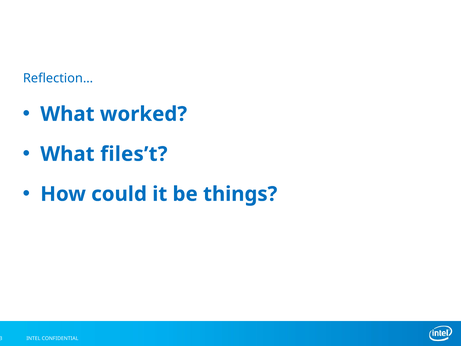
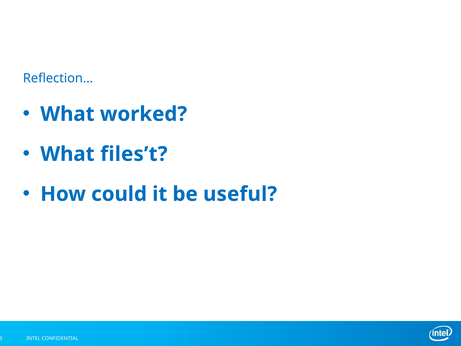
things: things -> useful
